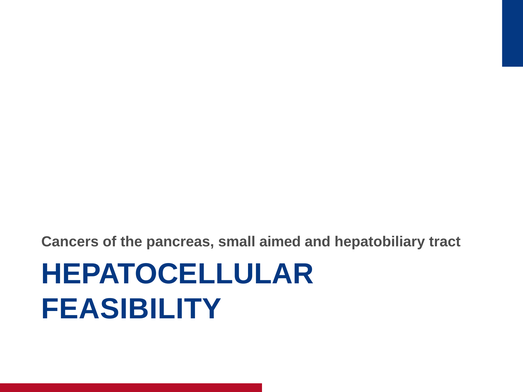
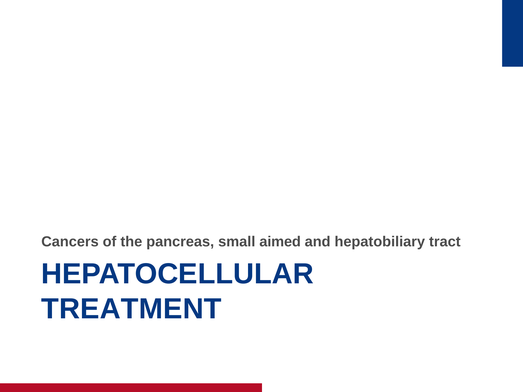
FEASIBILITY: FEASIBILITY -> TREATMENT
